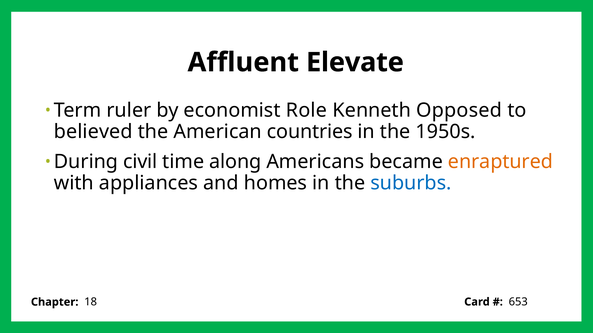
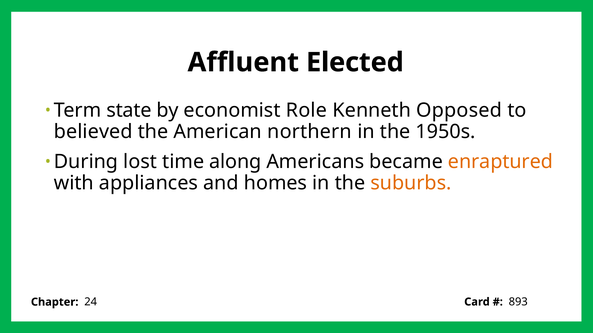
Elevate: Elevate -> Elected
ruler: ruler -> state
countries: countries -> northern
civil: civil -> lost
suburbs colour: blue -> orange
18: 18 -> 24
653: 653 -> 893
